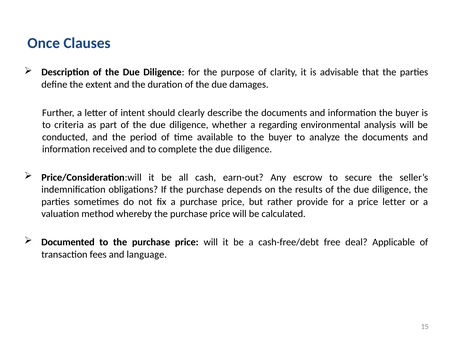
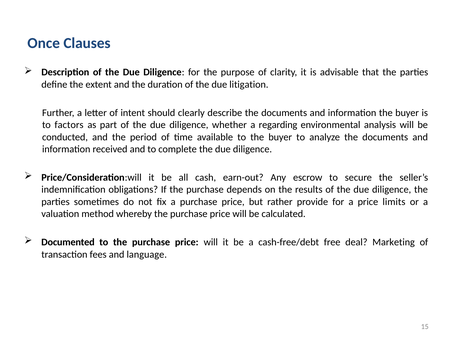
damages: damages -> litigation
criteria: criteria -> factors
price letter: letter -> limits
Applicable: Applicable -> Marketing
